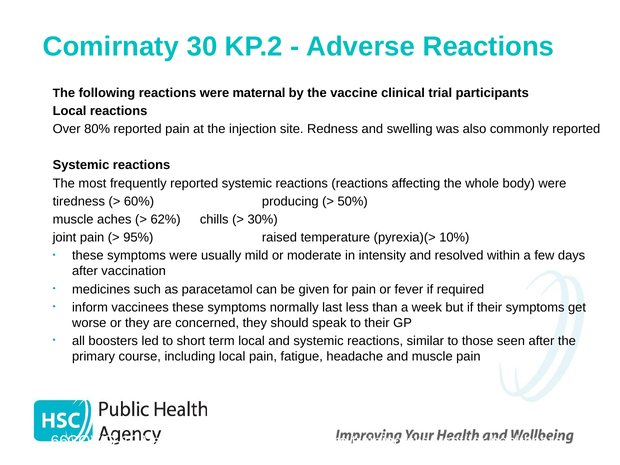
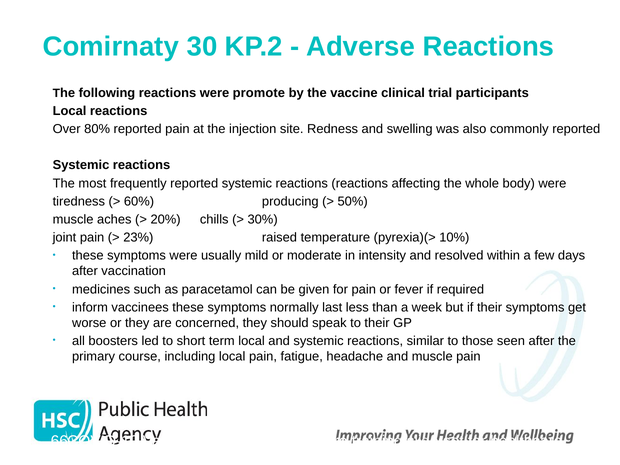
maternal: maternal -> promote
62%: 62% -> 20%
95%: 95% -> 23%
